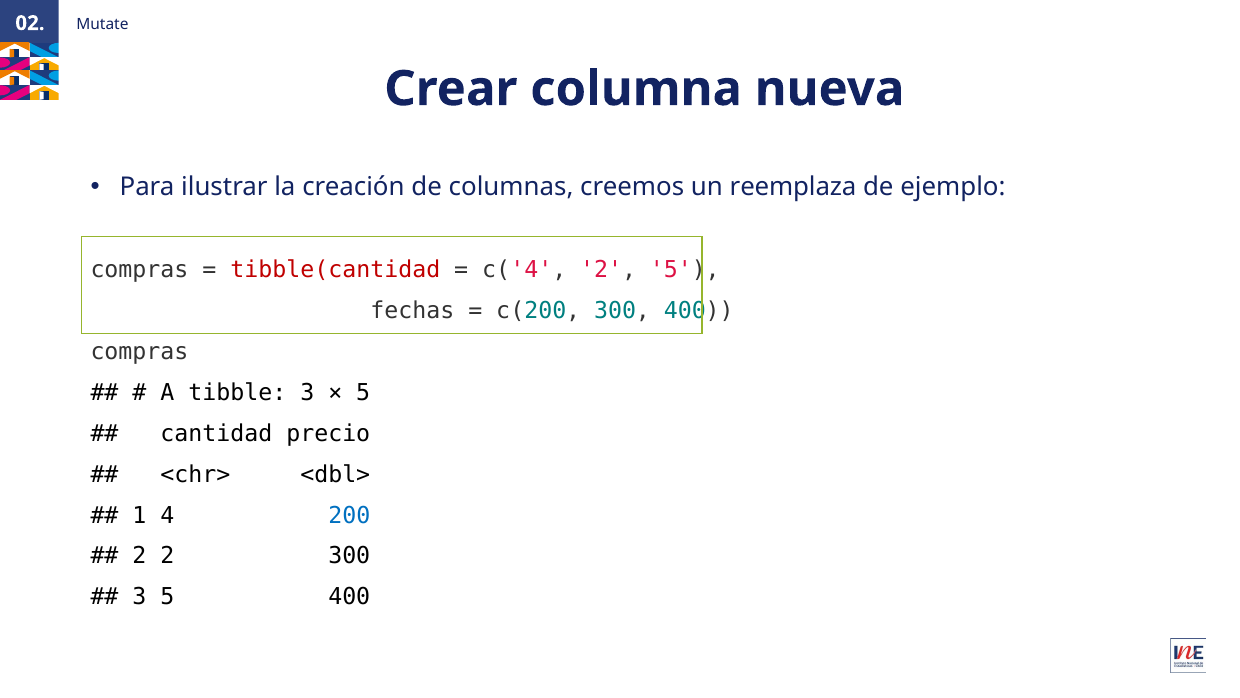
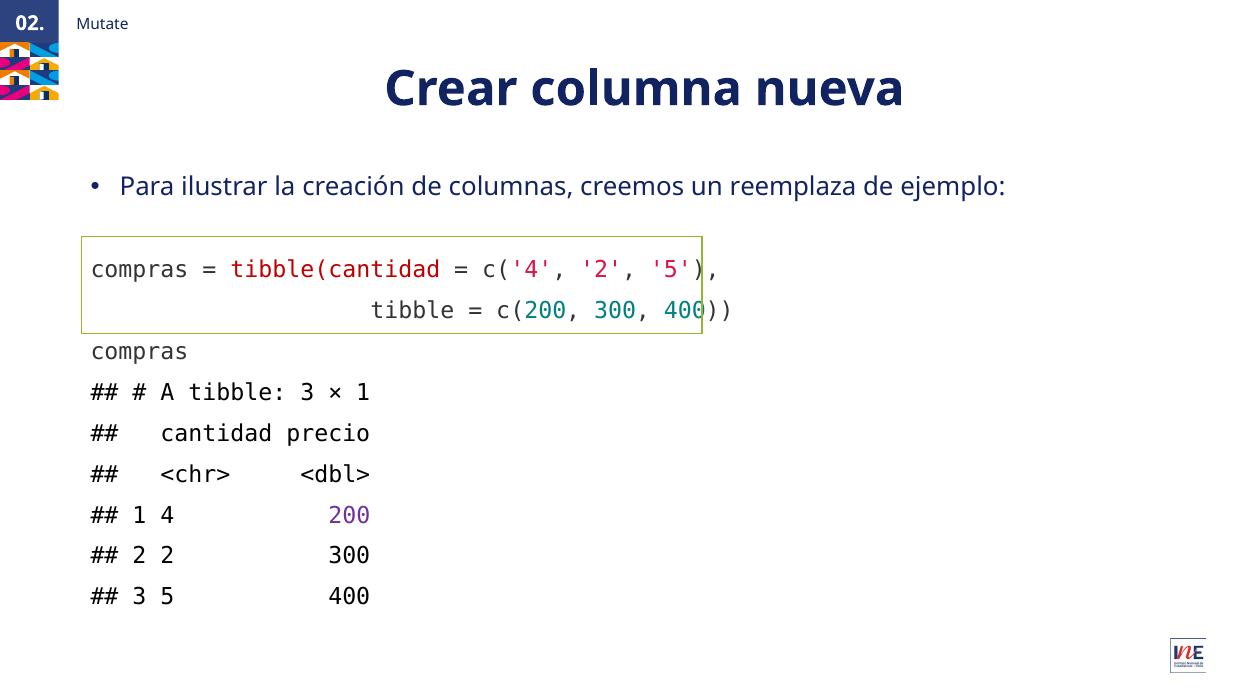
fechas at (412, 311): fechas -> tibble
5 at (363, 393): 5 -> 1
200 colour: blue -> purple
